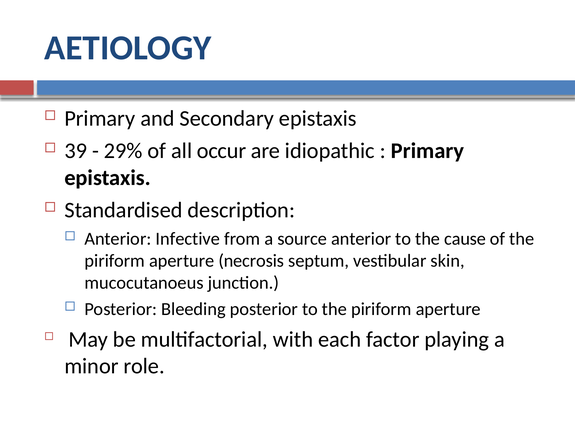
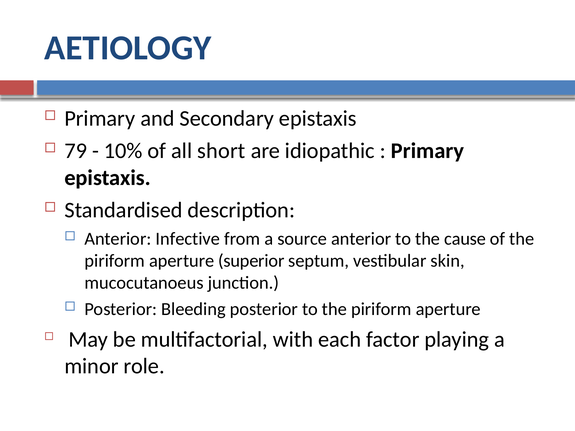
39: 39 -> 79
29%: 29% -> 10%
occur: occur -> short
necrosis: necrosis -> superior
